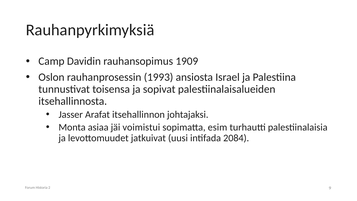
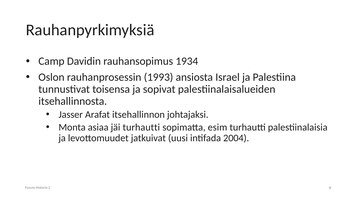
1909: 1909 -> 1934
jäi voimistui: voimistui -> turhautti
2084: 2084 -> 2004
